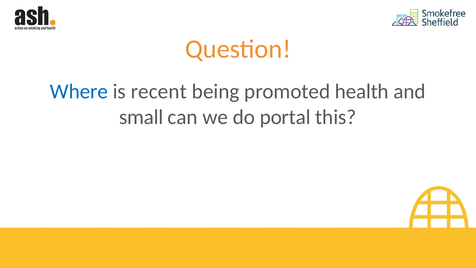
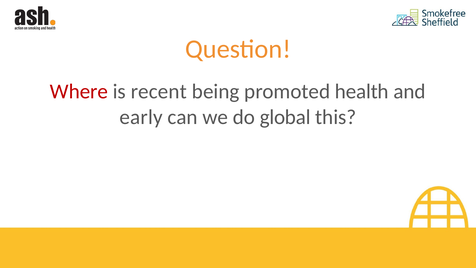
Where colour: blue -> red
small: small -> early
portal: portal -> global
